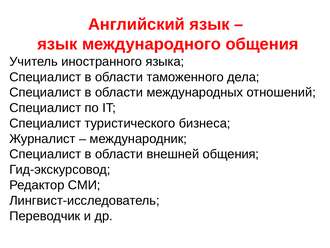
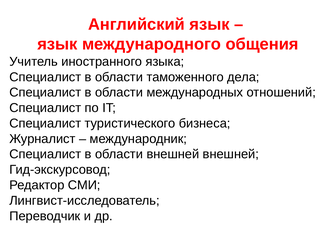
внешней общения: общения -> внешней
